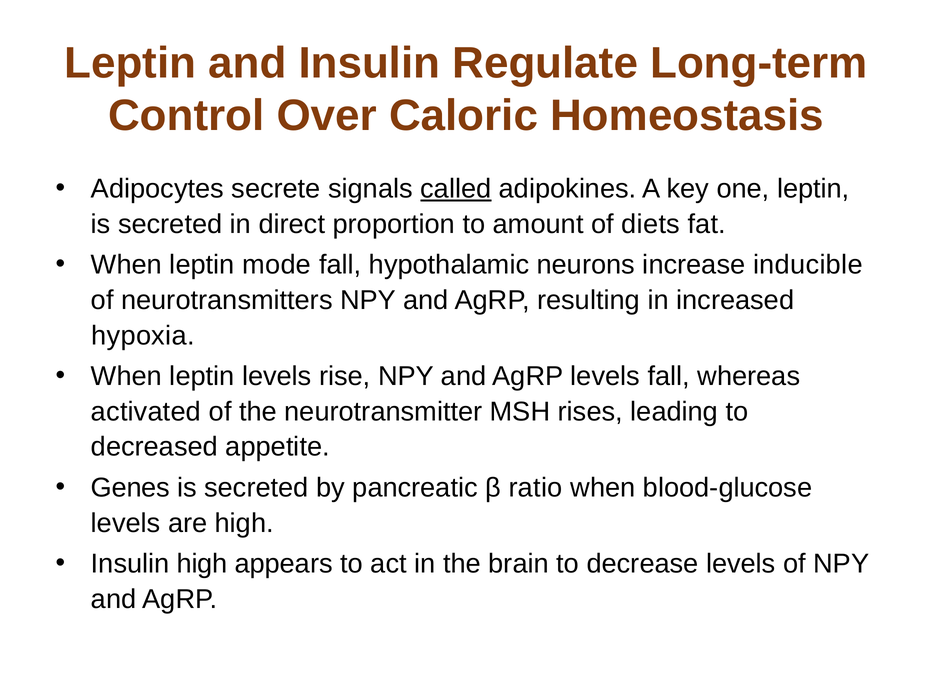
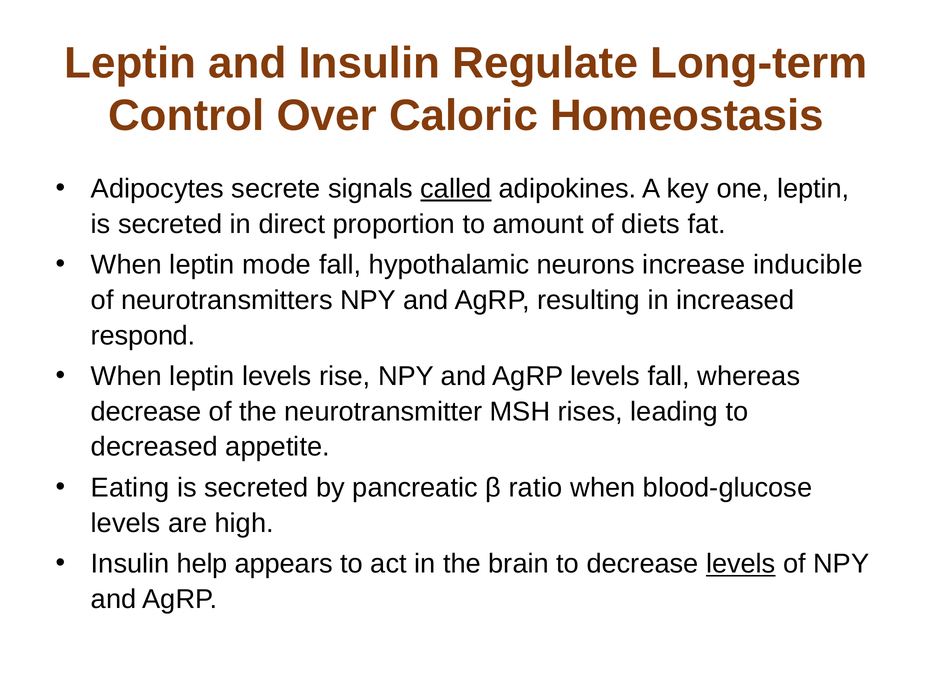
hypoxia: hypoxia -> respond
activated at (146, 412): activated -> decrease
Genes: Genes -> Eating
Insulin high: high -> help
levels at (741, 564) underline: none -> present
